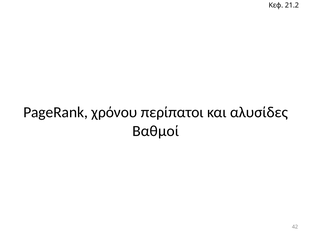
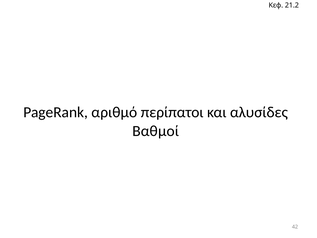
χρόνου: χρόνου -> αριθμό
